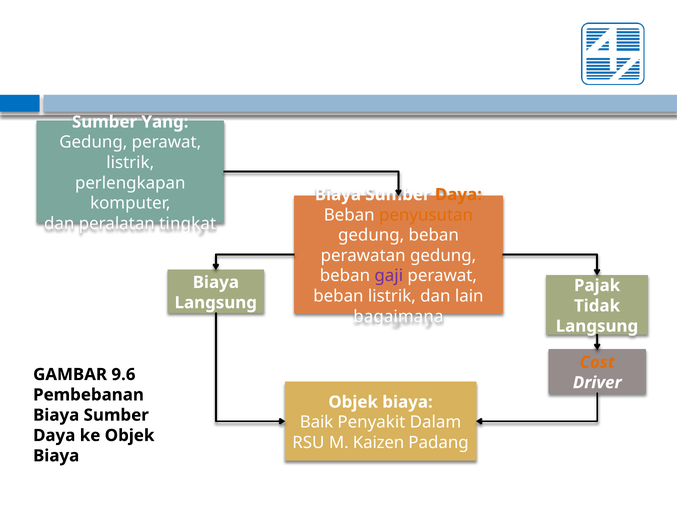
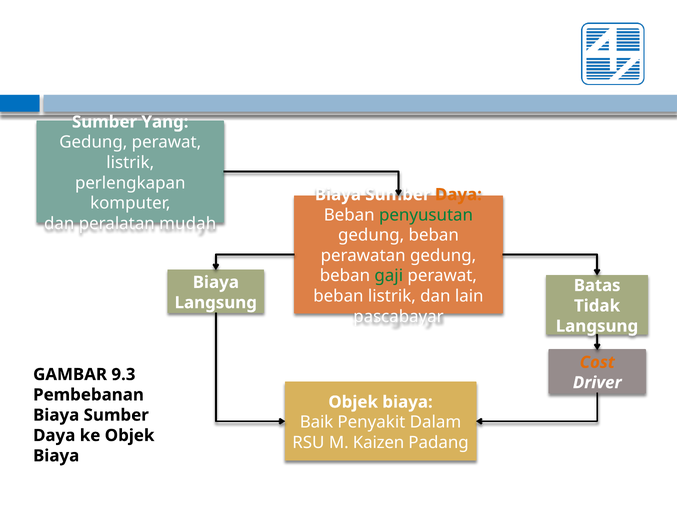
penyusutan colour: orange -> green
tingkat: tingkat -> mudah
gaji colour: purple -> green
Pajak: Pajak -> Batas
bagaimana: bagaimana -> pascabayar
9.6: 9.6 -> 9.3
